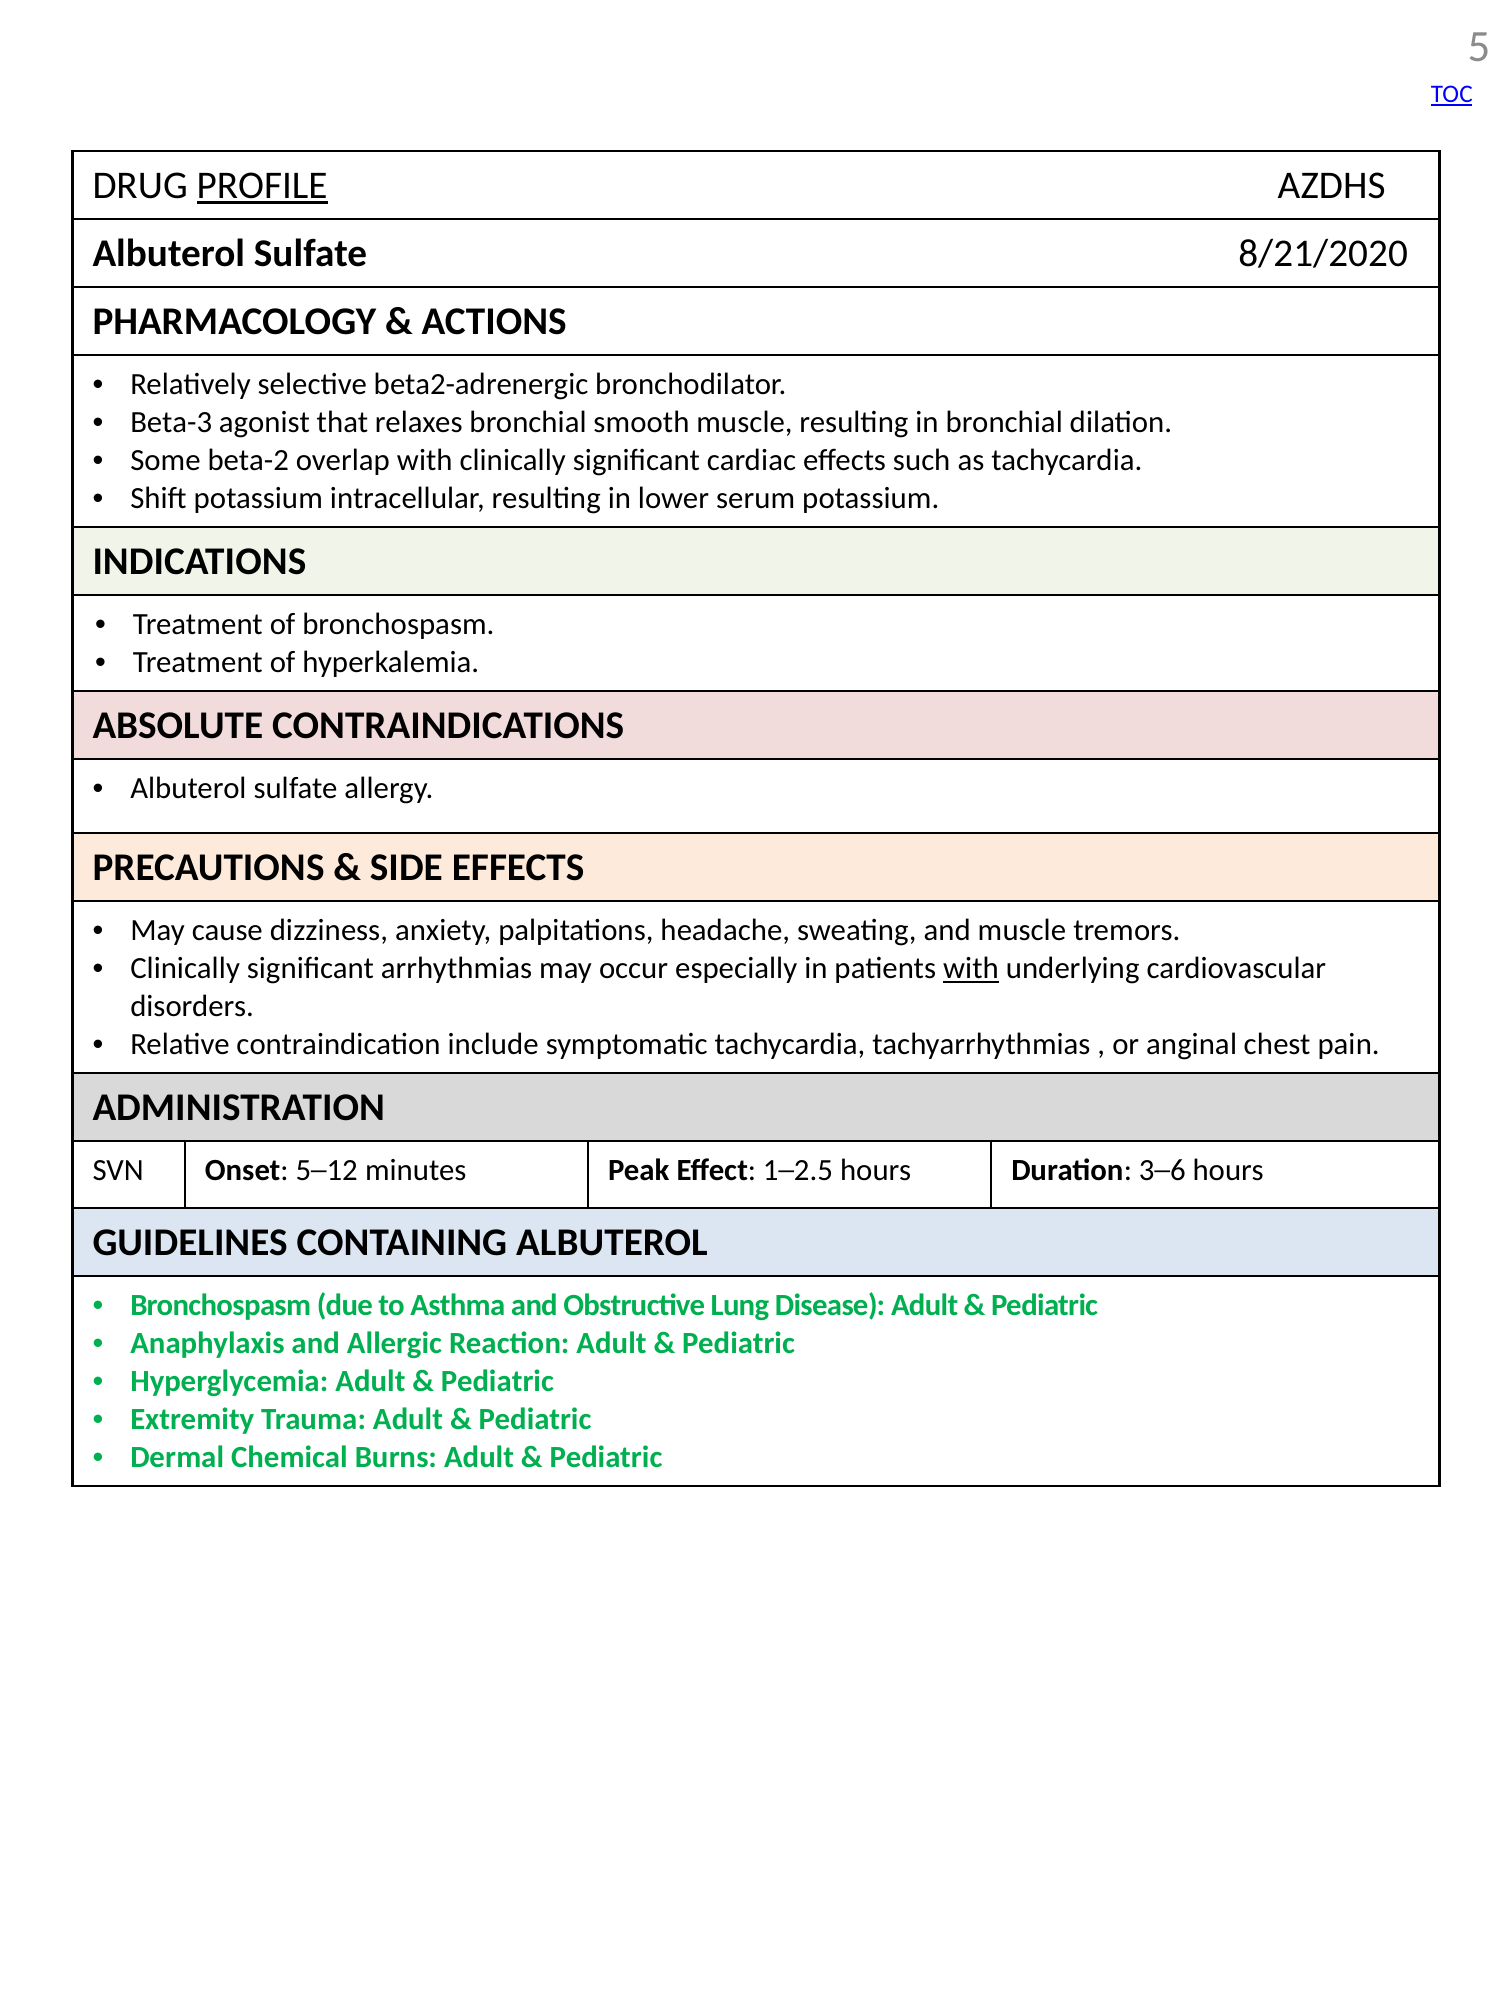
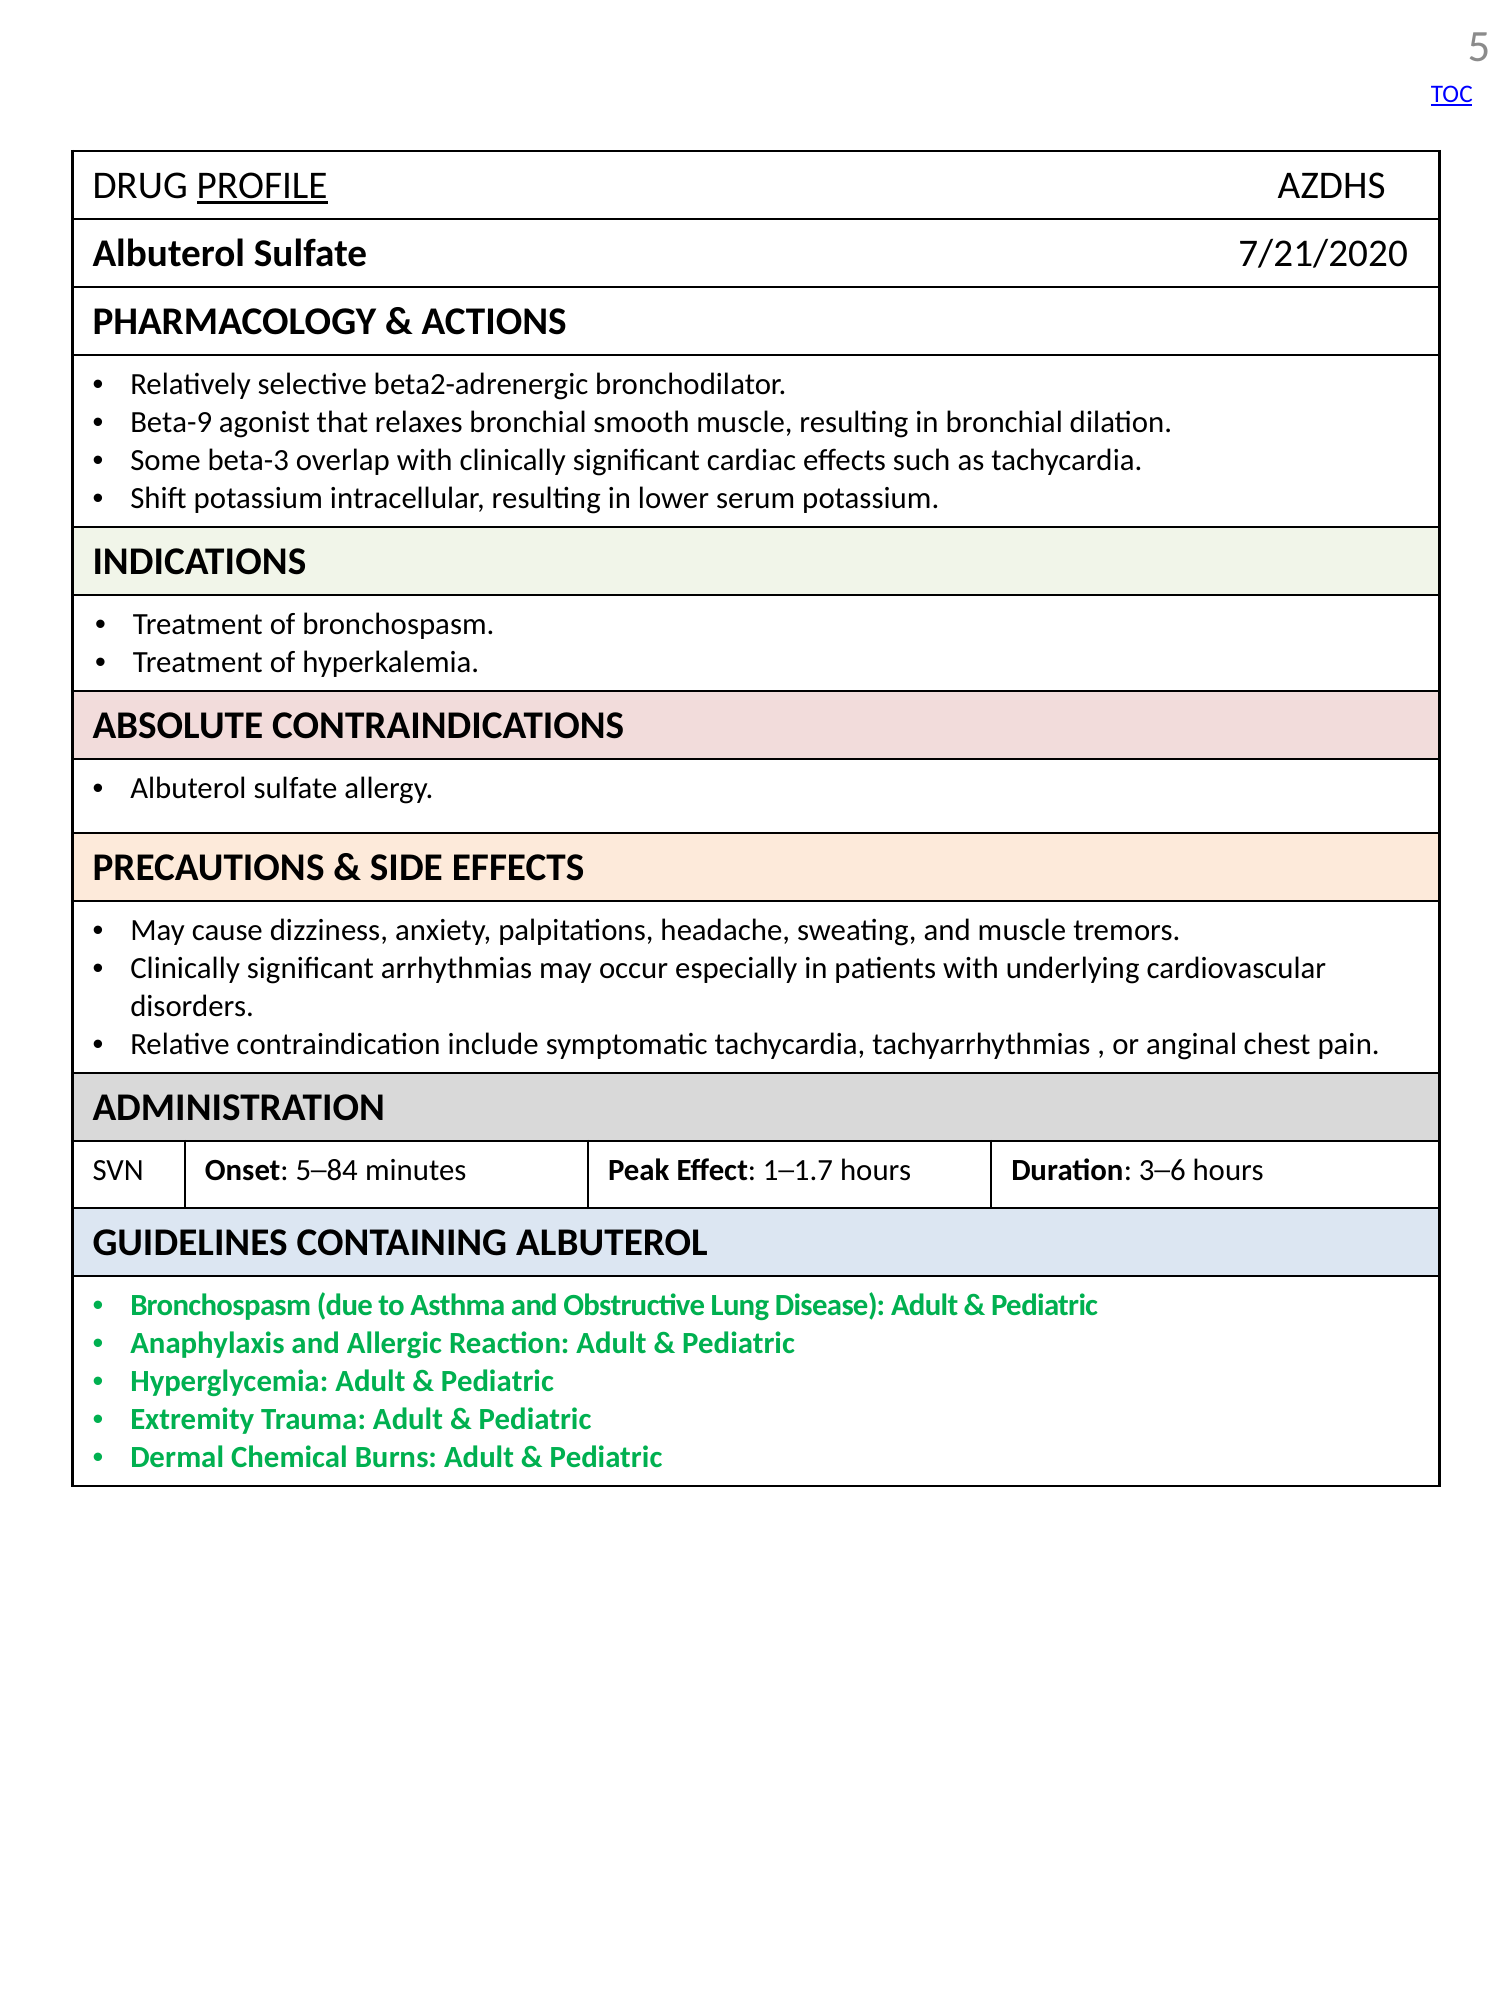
8/21/2020: 8/21/2020 -> 7/21/2020
Beta-3: Beta-3 -> Beta-9
beta-2: beta-2 -> beta-3
with at (971, 969) underline: present -> none
5─12: 5─12 -> 5─84
1─2.5: 1─2.5 -> 1─1.7
